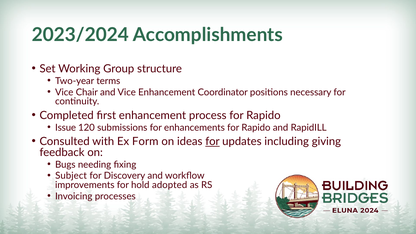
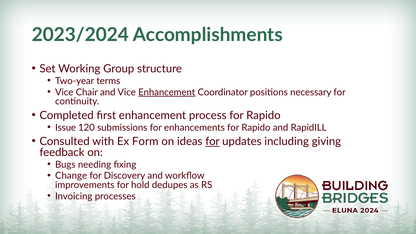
Enhancement at (167, 92) underline: none -> present
Subject: Subject -> Change
adopted: adopted -> dedupes
